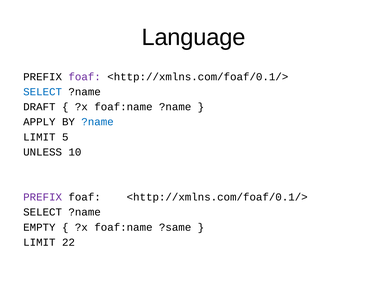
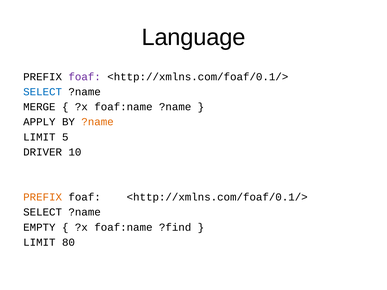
DRAFT: DRAFT -> MERGE
?name at (98, 122) colour: blue -> orange
UNLESS: UNLESS -> DRIVER
PREFIX at (43, 197) colour: purple -> orange
?same: ?same -> ?find
22: 22 -> 80
